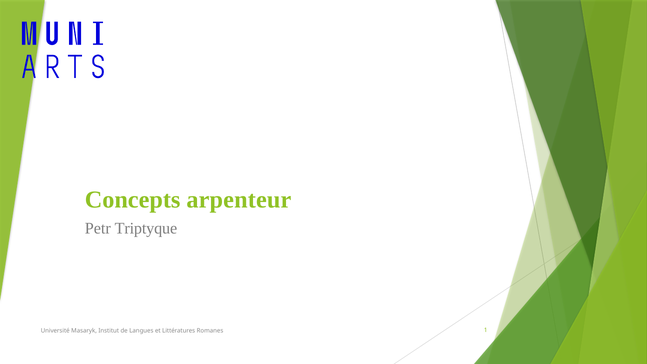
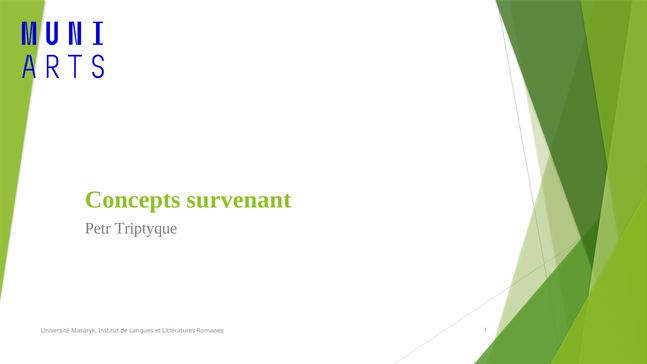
arpenteur: arpenteur -> survenant
